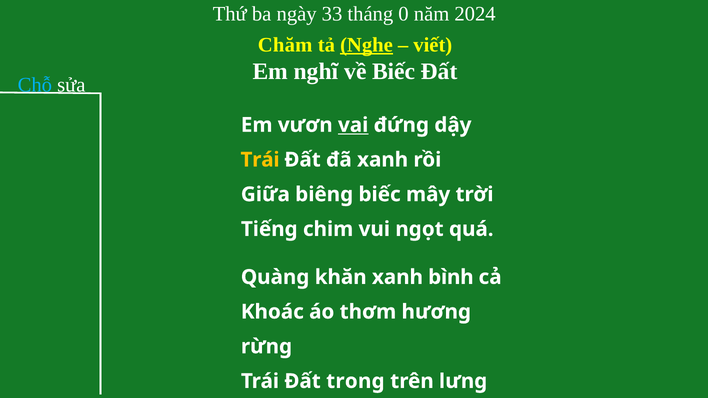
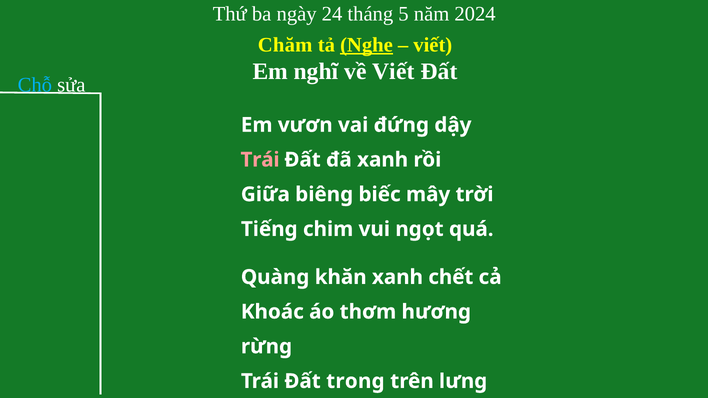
33: 33 -> 24
0: 0 -> 5
về Biếc: Biếc -> Viết
vai underline: present -> none
Trái at (260, 160) colour: yellow -> pink
bình: bình -> chết
